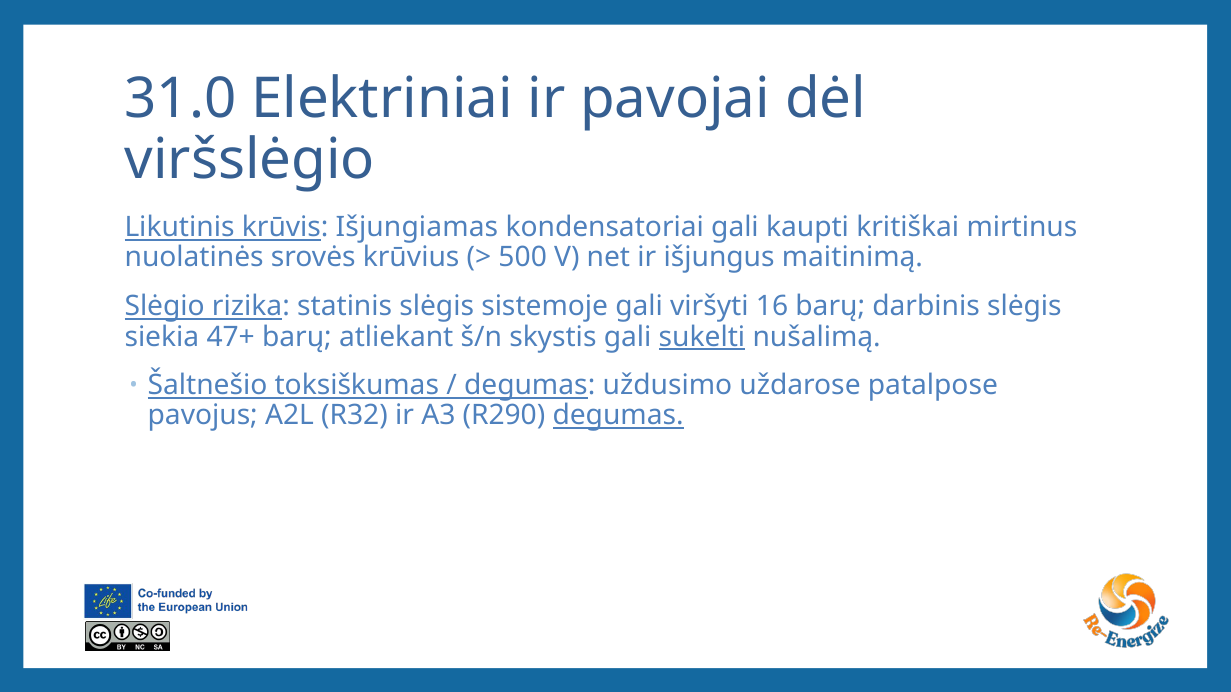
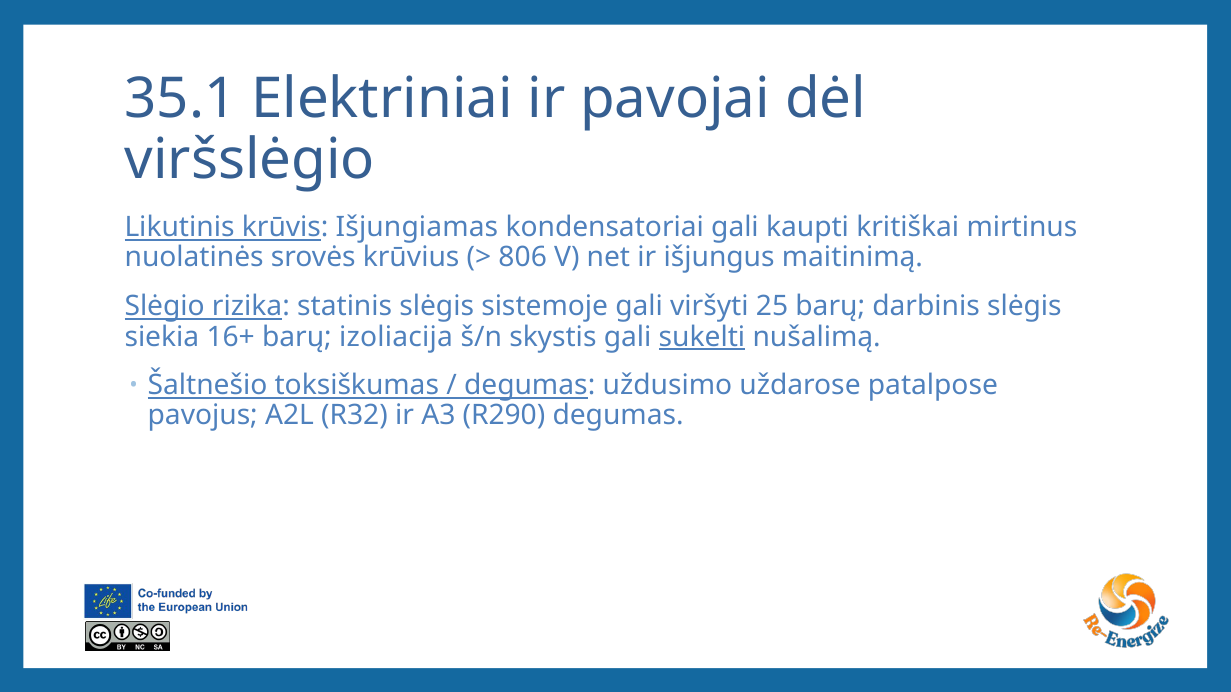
31.0: 31.0 -> 35.1
500: 500 -> 806
16: 16 -> 25
47+: 47+ -> 16+
atliekant: atliekant -> izoliacija
degumas at (618, 416) underline: present -> none
